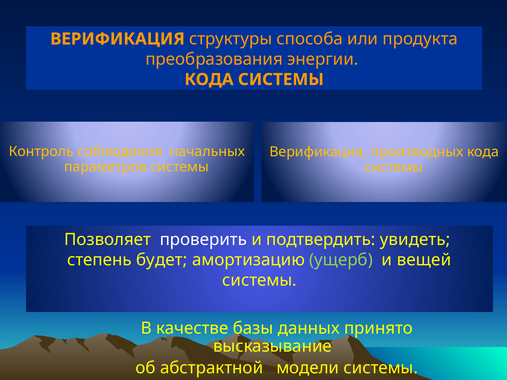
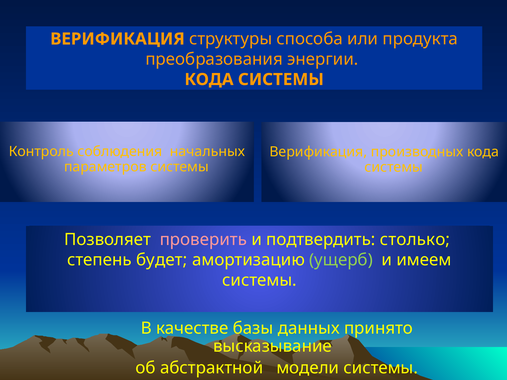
проверить colour: white -> pink
увидеть: увидеть -> столько
вещей: вещей -> имеем
